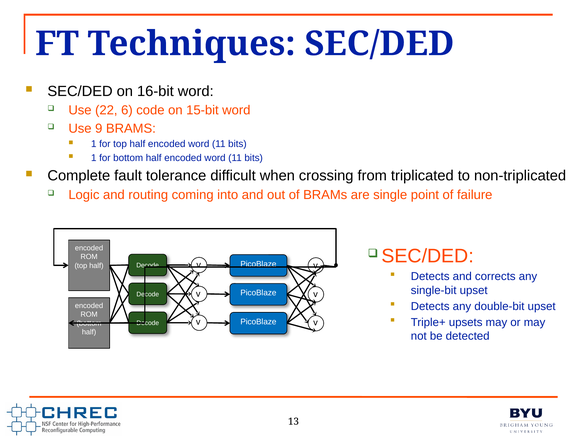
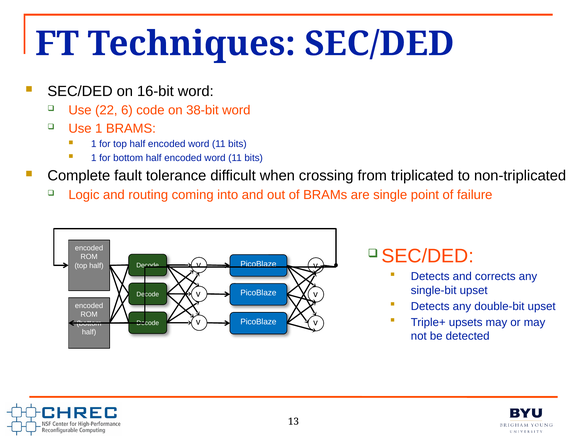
15-bit: 15-bit -> 38-bit
Use 9: 9 -> 1
